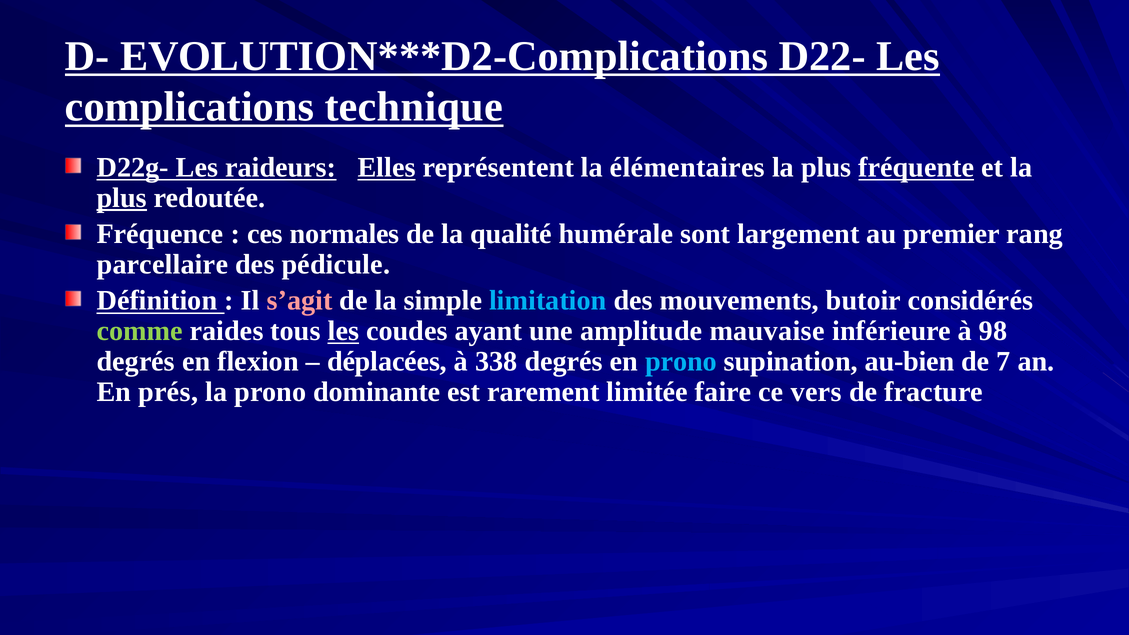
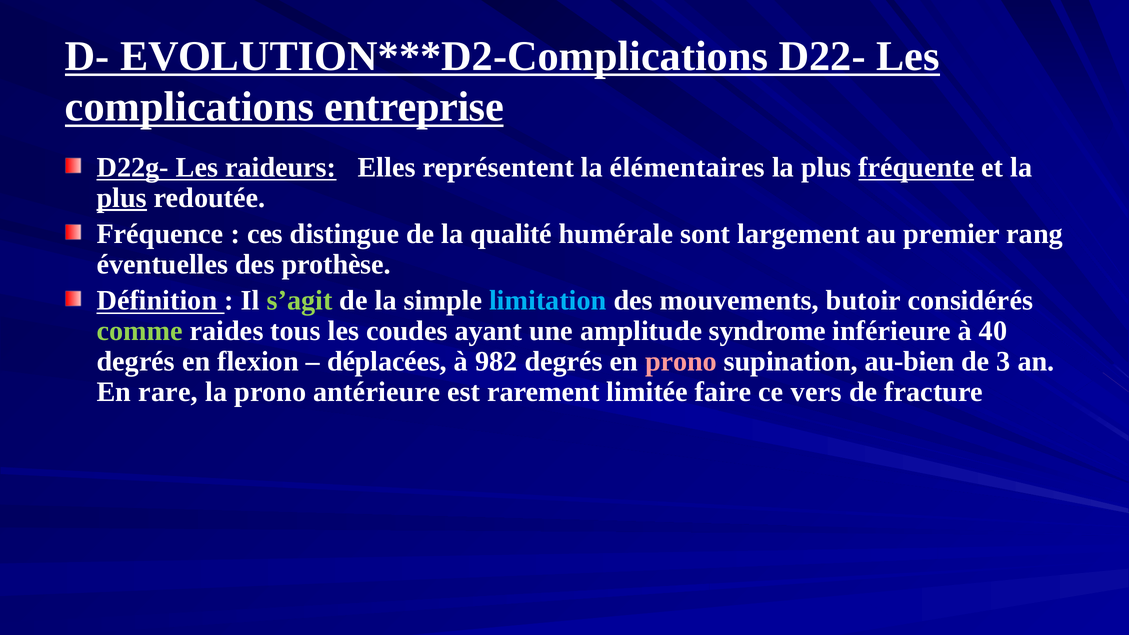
technique: technique -> entreprise
Elles underline: present -> none
normales: normales -> distingue
parcellaire: parcellaire -> éventuelles
pédicule: pédicule -> prothèse
s’agit colour: pink -> light green
les at (343, 331) underline: present -> none
mauvaise: mauvaise -> syndrome
98: 98 -> 40
338: 338 -> 982
prono at (681, 362) colour: light blue -> pink
7: 7 -> 3
prés: prés -> rare
dominante: dominante -> antérieure
